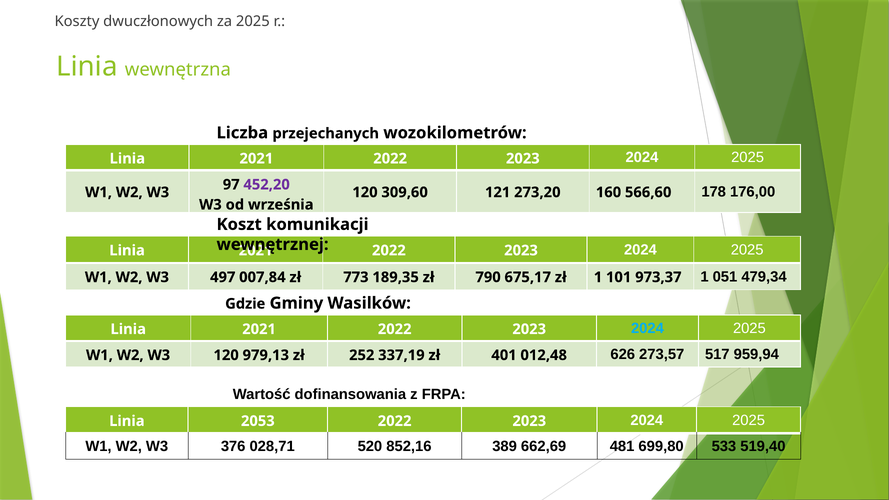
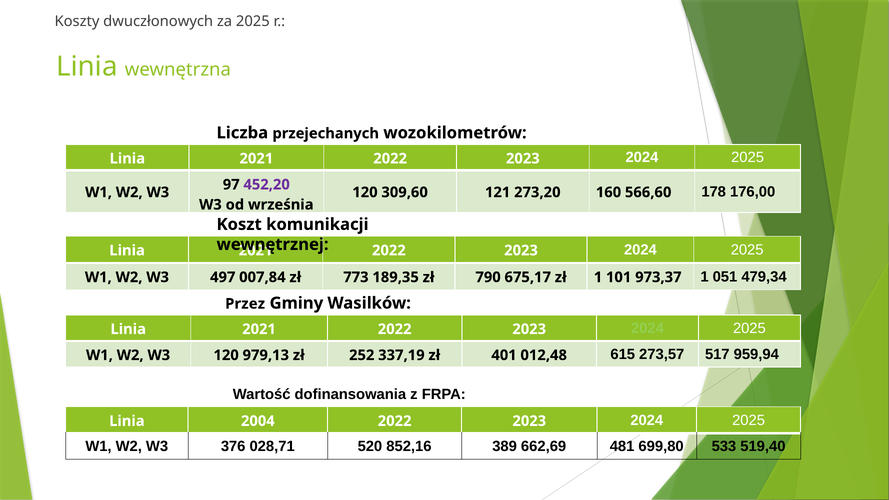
Gdzie: Gdzie -> Przez
2024 at (647, 328) colour: light blue -> light green
626: 626 -> 615
2053: 2053 -> 2004
